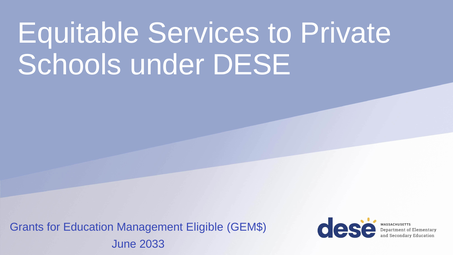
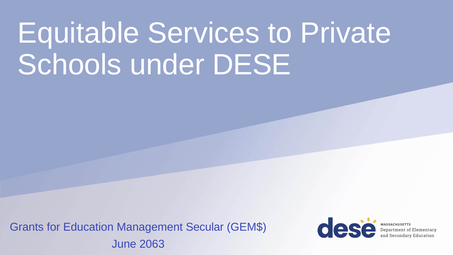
Eligible: Eligible -> Secular
2033: 2033 -> 2063
